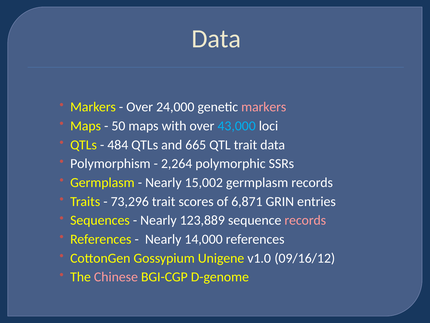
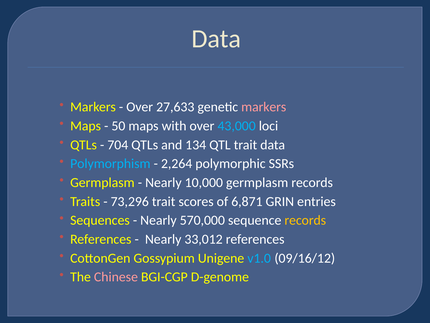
24,000: 24,000 -> 27,633
484: 484 -> 704
665: 665 -> 134
Polymorphism colour: white -> light blue
15,002: 15,002 -> 10,000
123,889: 123,889 -> 570,000
records at (305, 220) colour: pink -> yellow
14,000: 14,000 -> 33,012
v1.0 colour: white -> light blue
